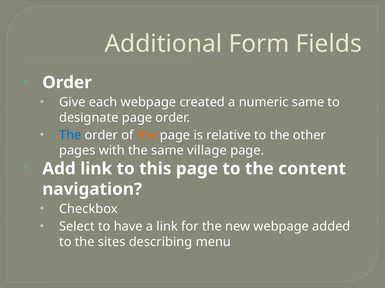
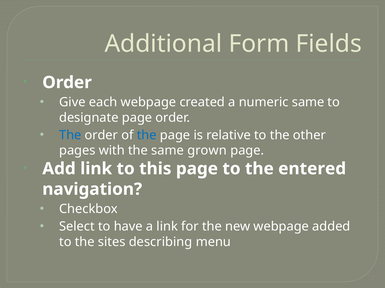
the at (147, 135) colour: orange -> blue
village: village -> grown
content: content -> entered
